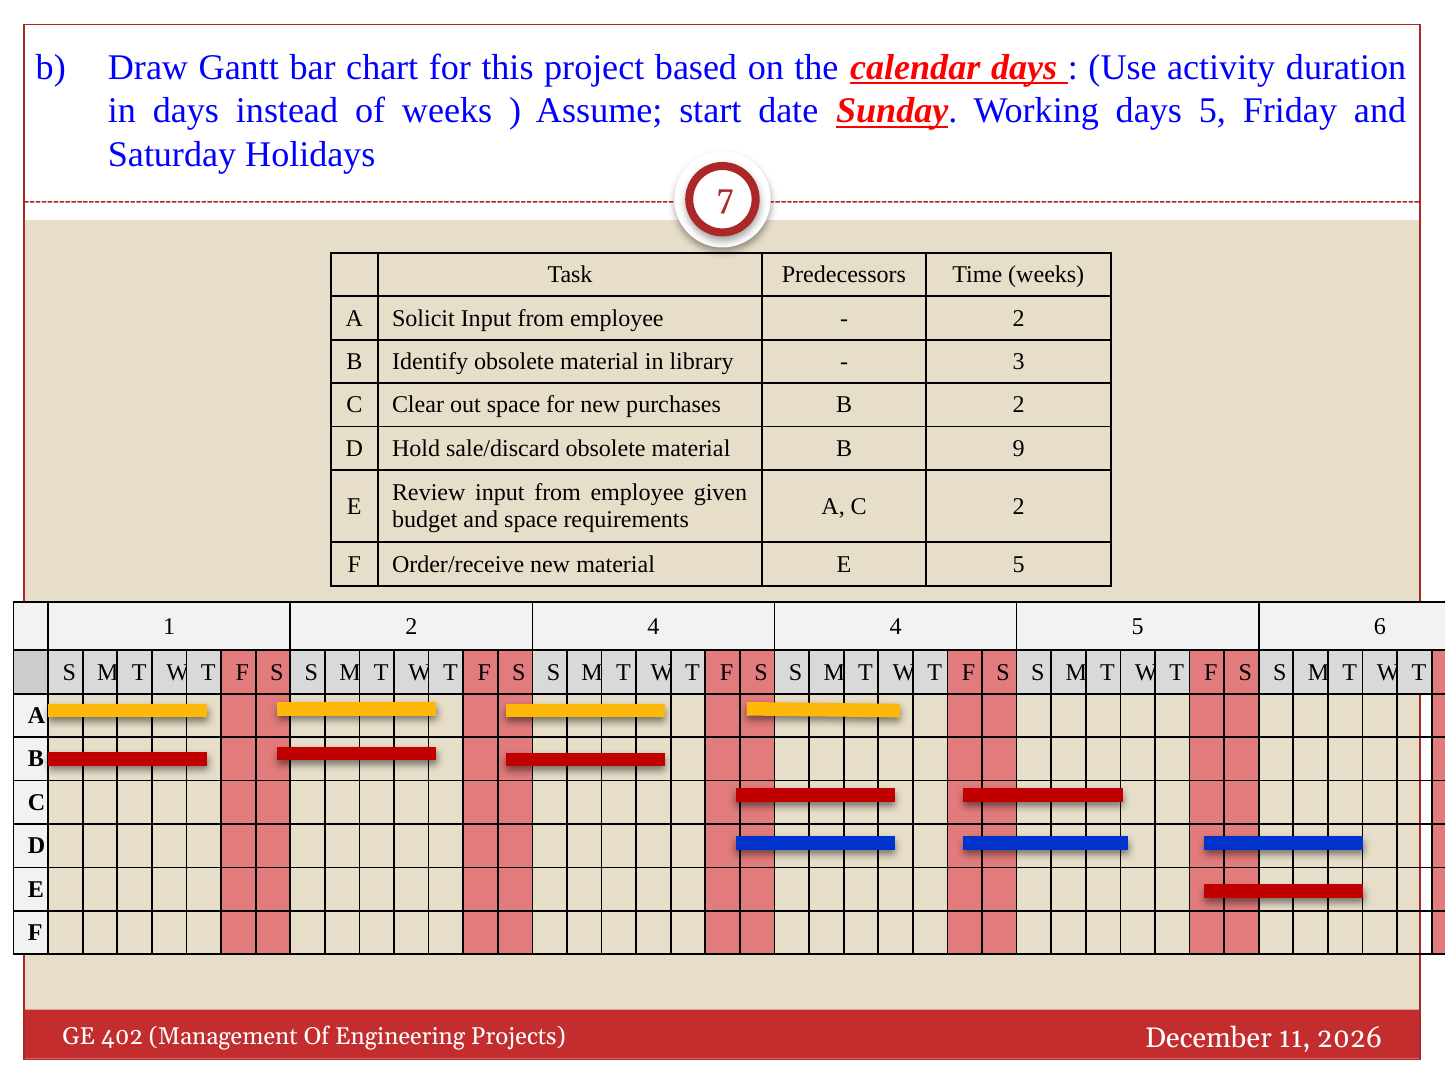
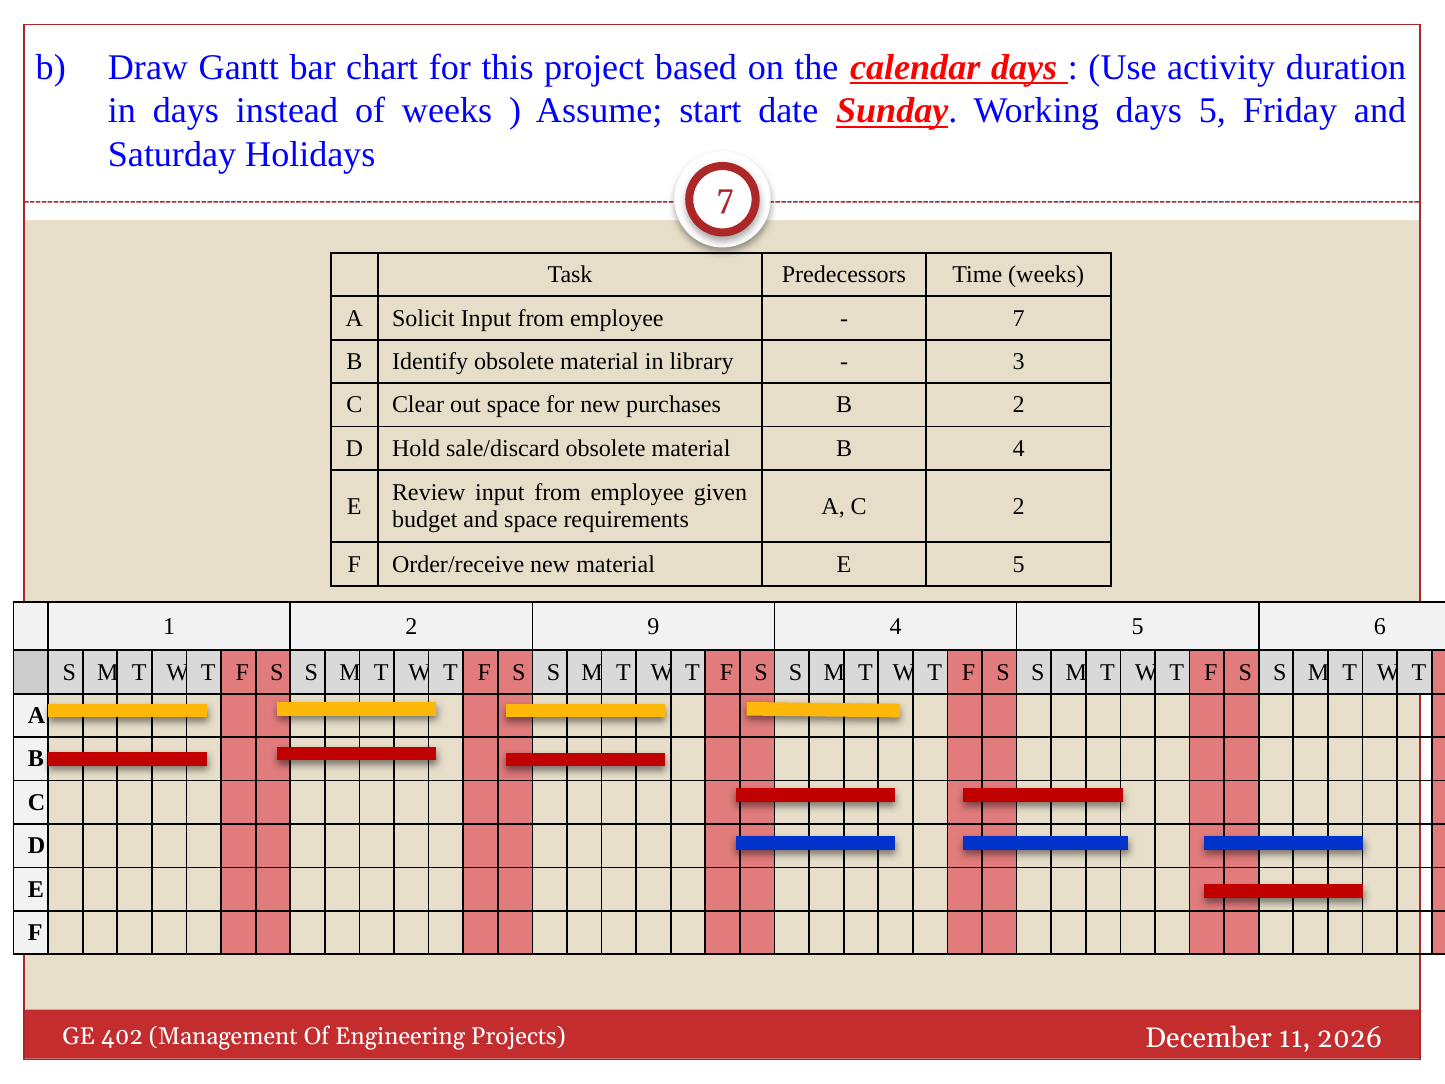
2 at (1019, 318): 2 -> 7
B 9: 9 -> 4
2 4: 4 -> 9
